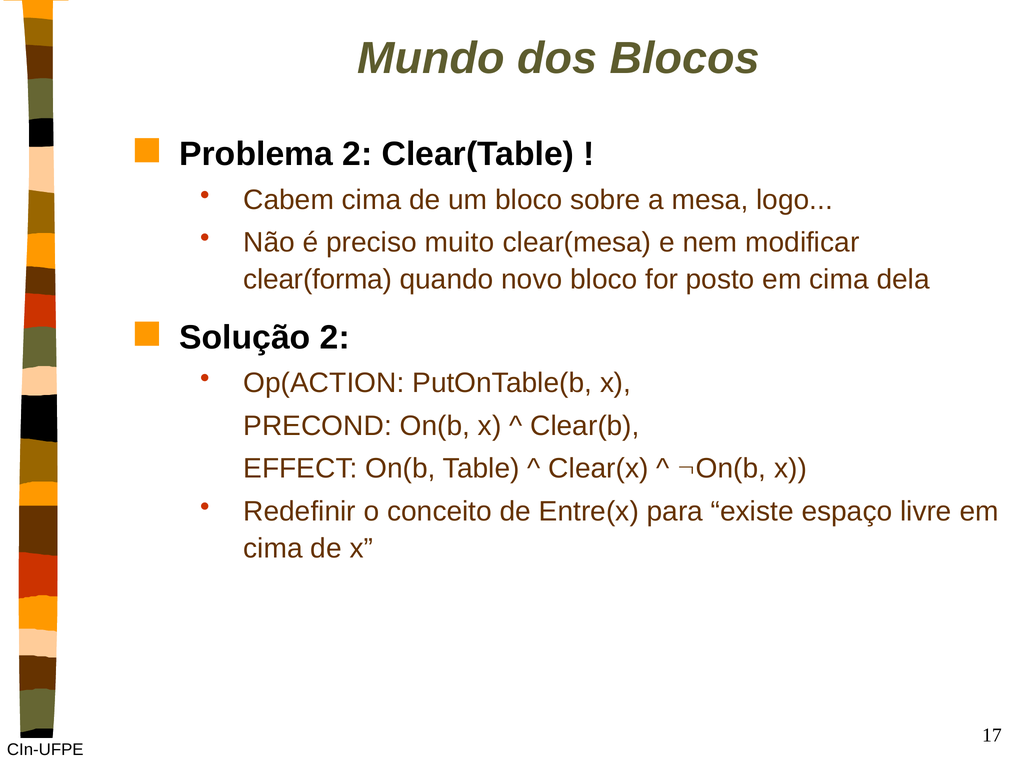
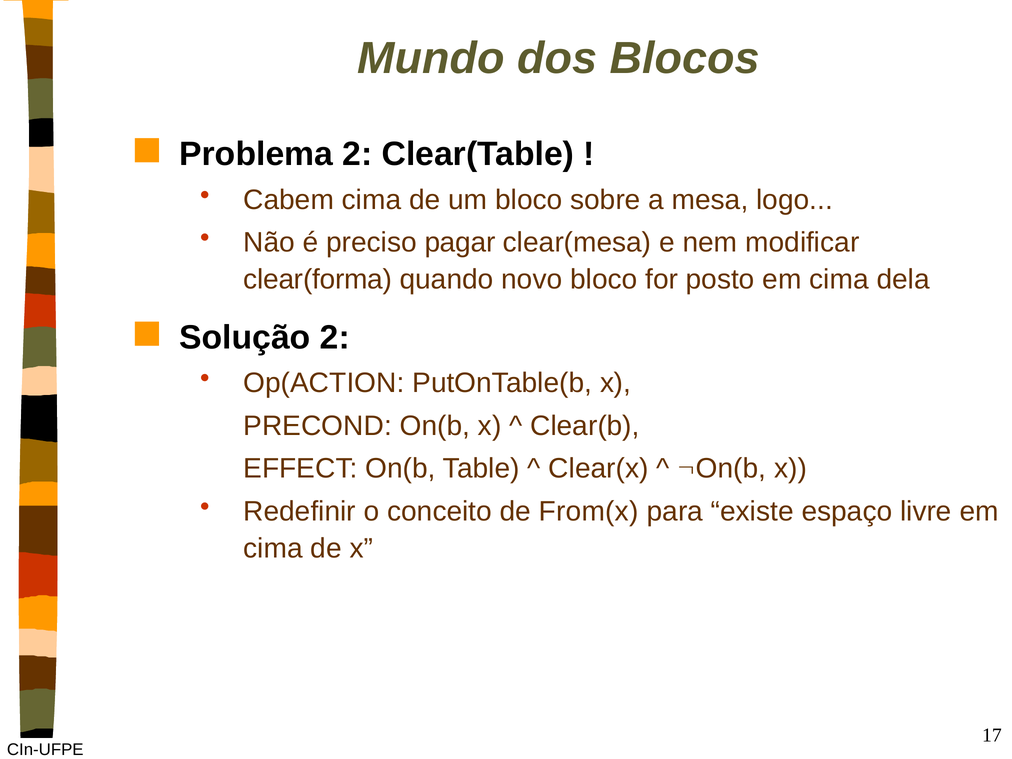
muito: muito -> pagar
Entre(x: Entre(x -> From(x
